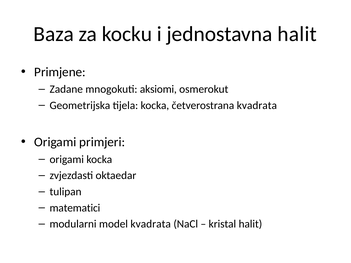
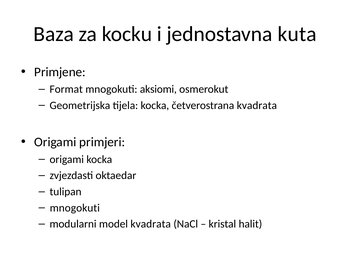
jednostavna halit: halit -> kuta
Zadane: Zadane -> Format
matematici at (75, 208): matematici -> mnogokuti
